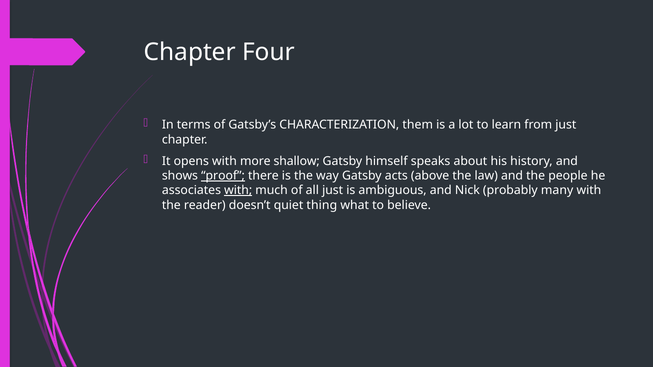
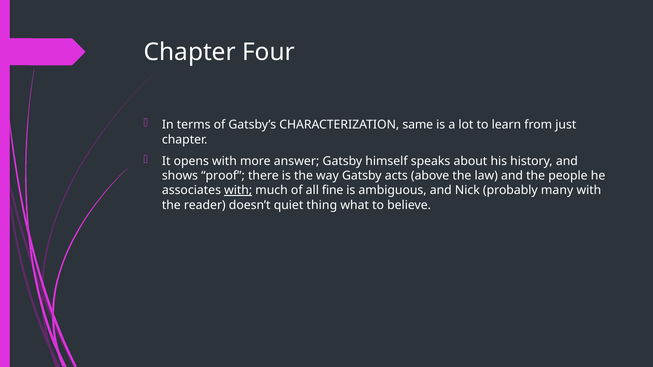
them: them -> same
shallow: shallow -> answer
proof underline: present -> none
all just: just -> fine
